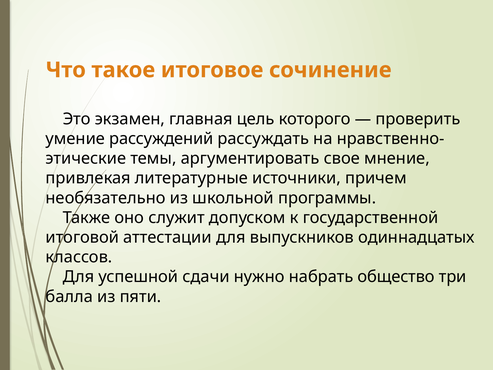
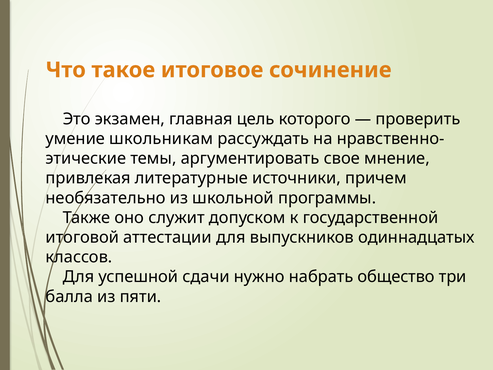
рассуждений: рассуждений -> школьникам
